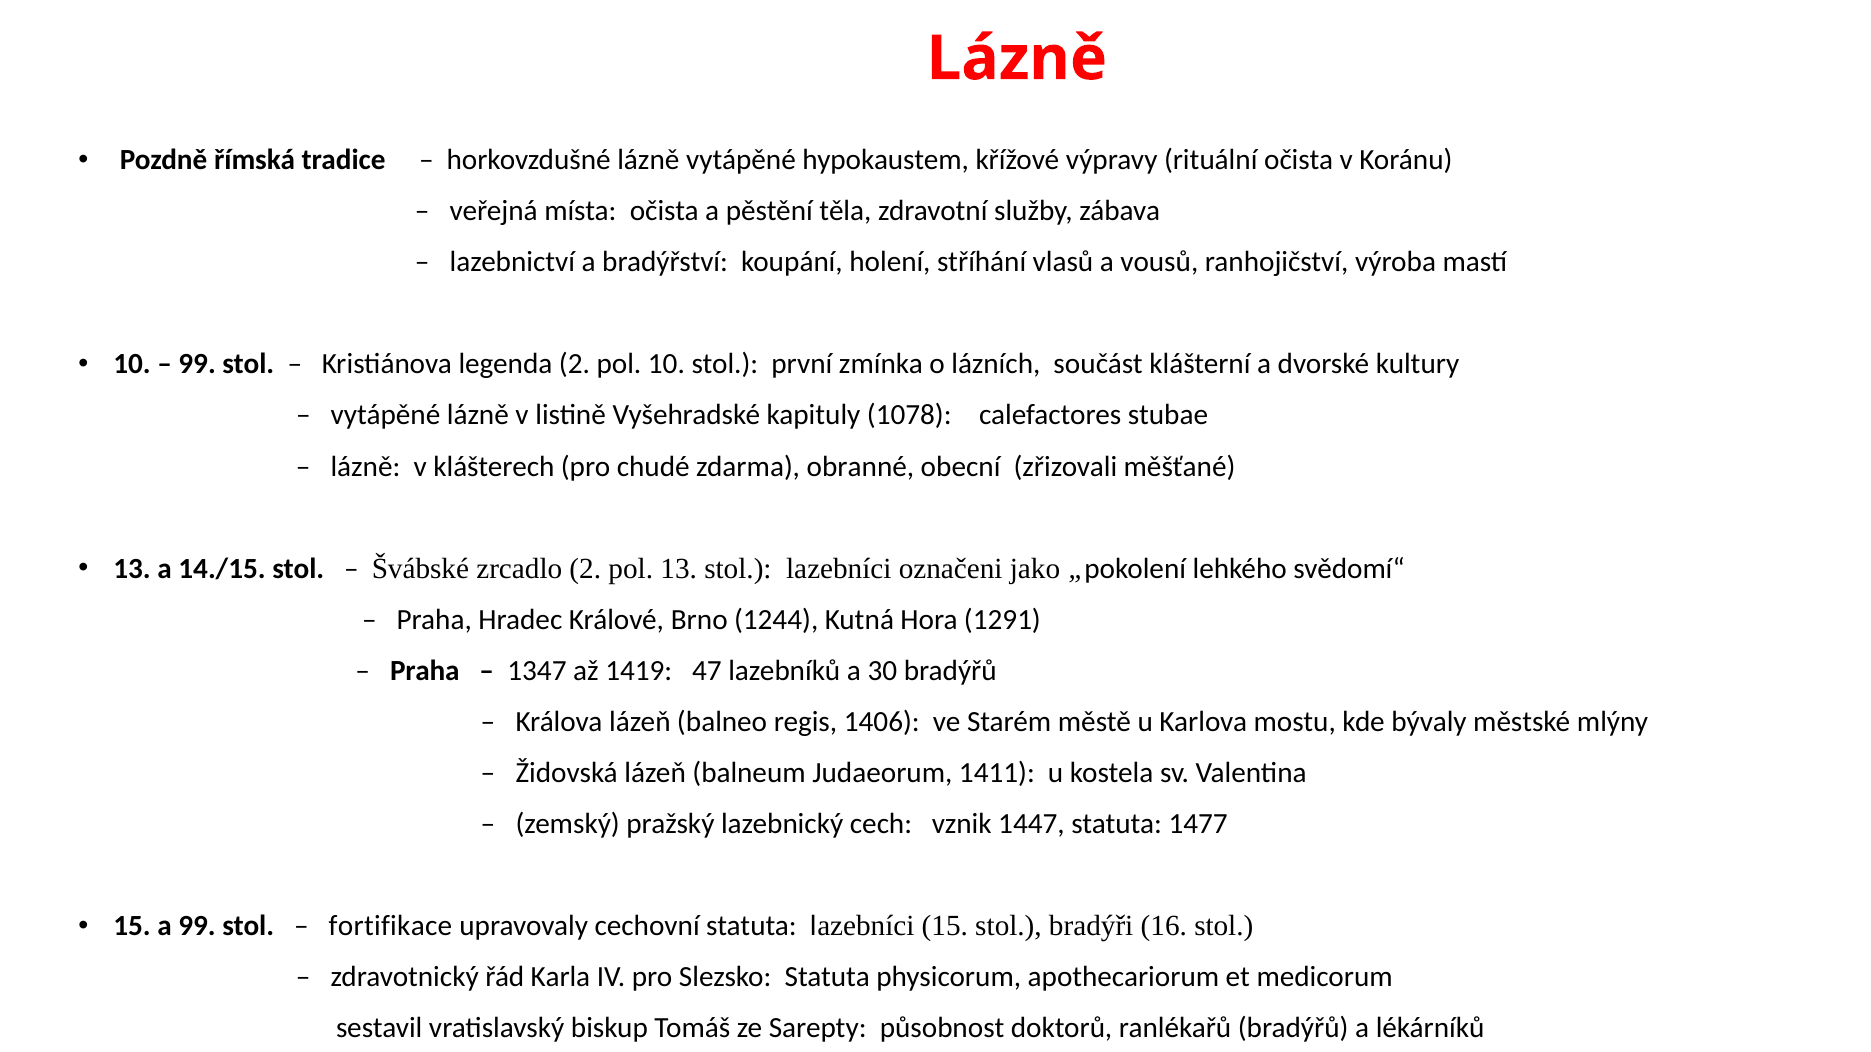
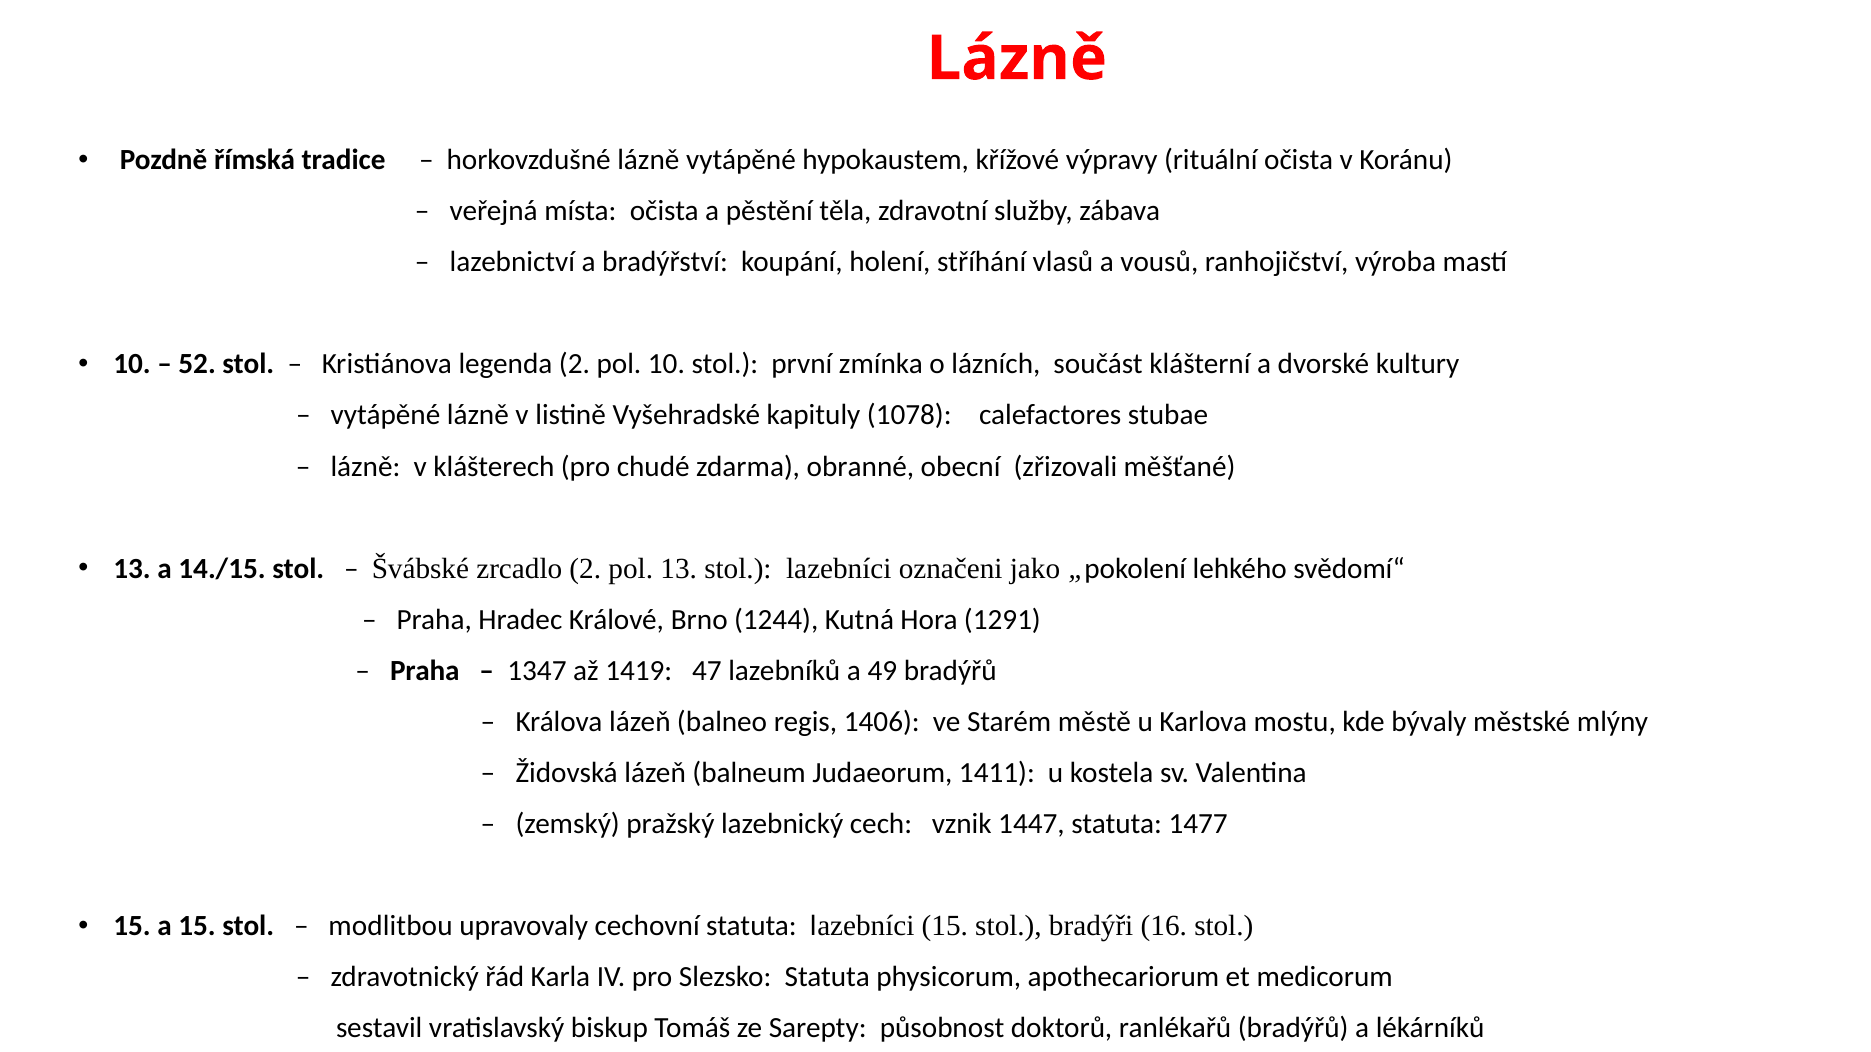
99 at (197, 364): 99 -> 52
30: 30 -> 49
a 99: 99 -> 15
fortifikace: fortifikace -> modlitbou
